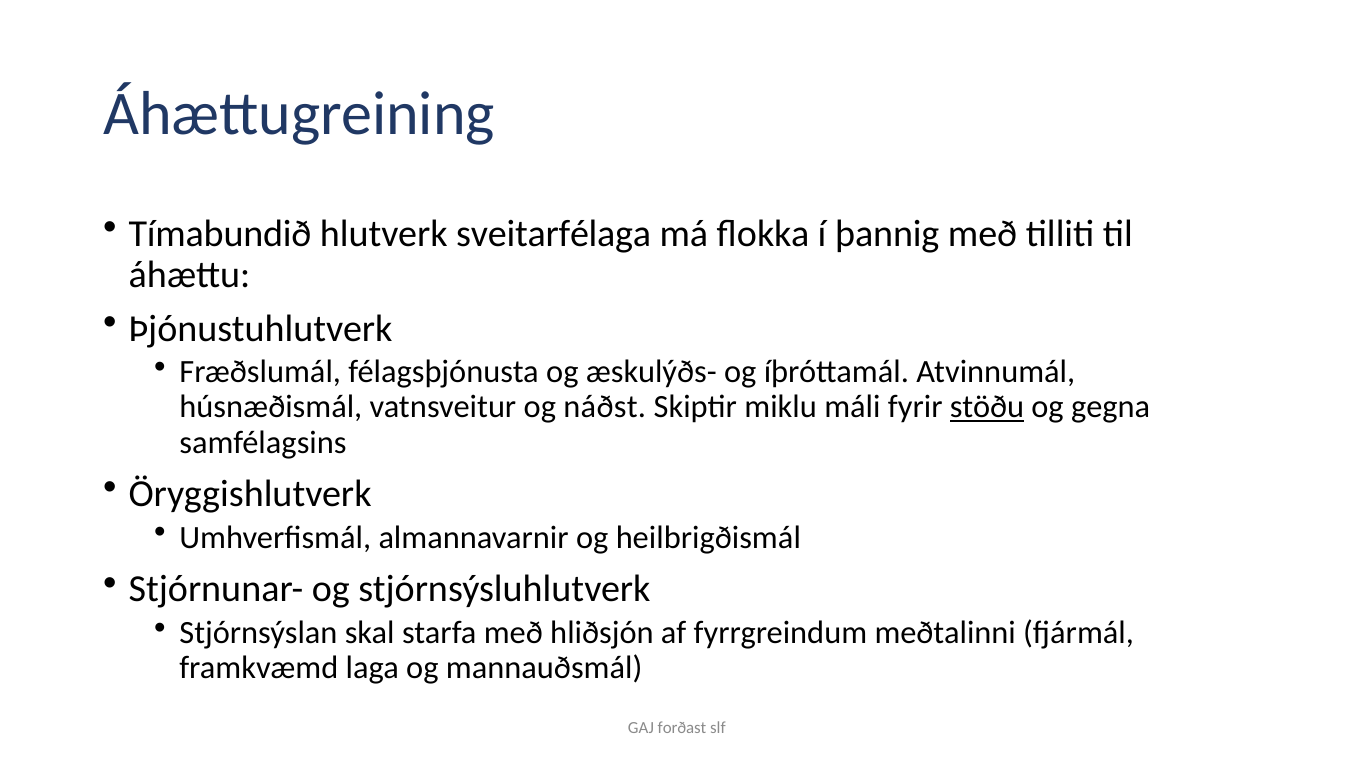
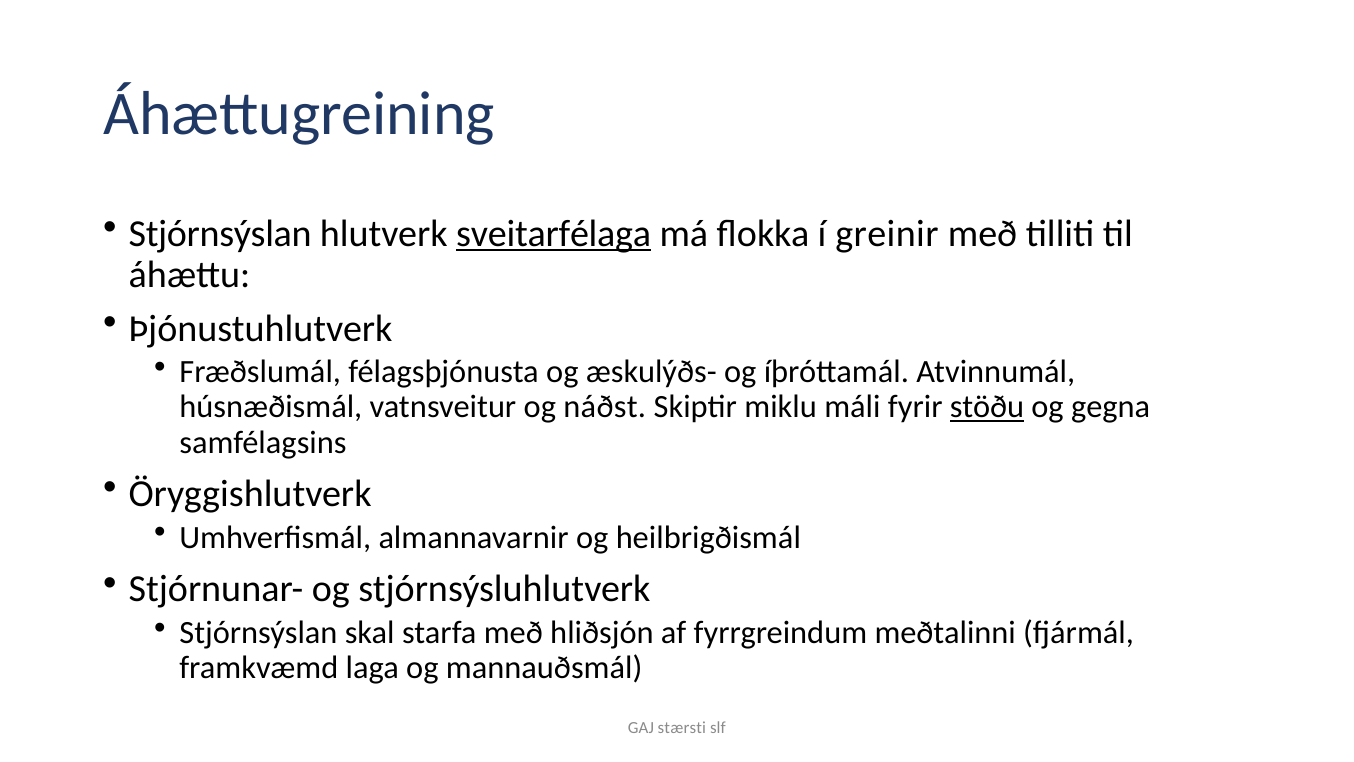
Tímabundið at (220, 233): Tímabundið -> Stjórnsýslan
sveitarfélaga underline: none -> present
þannig: þannig -> greinir
forðast: forðast -> stærsti
